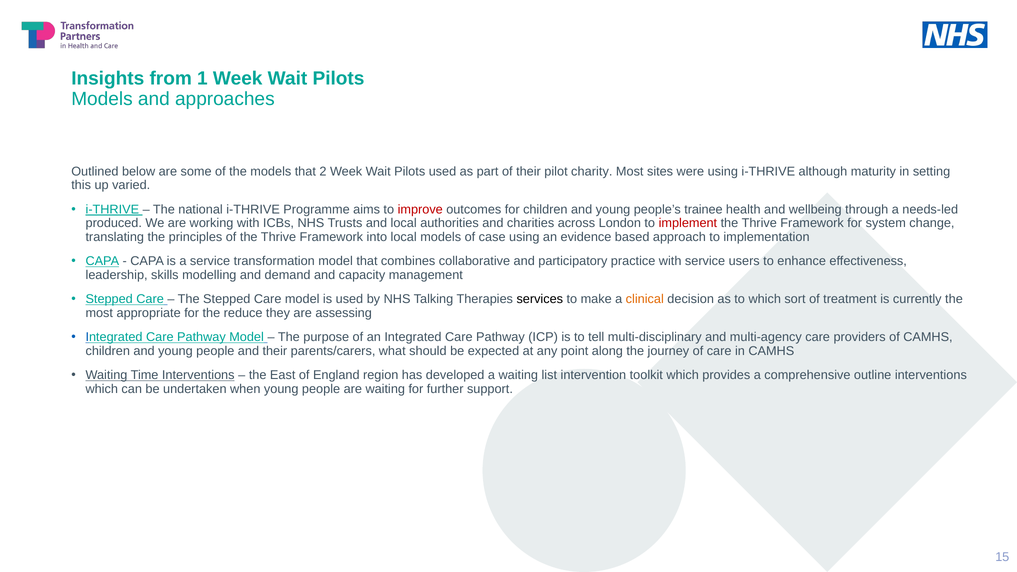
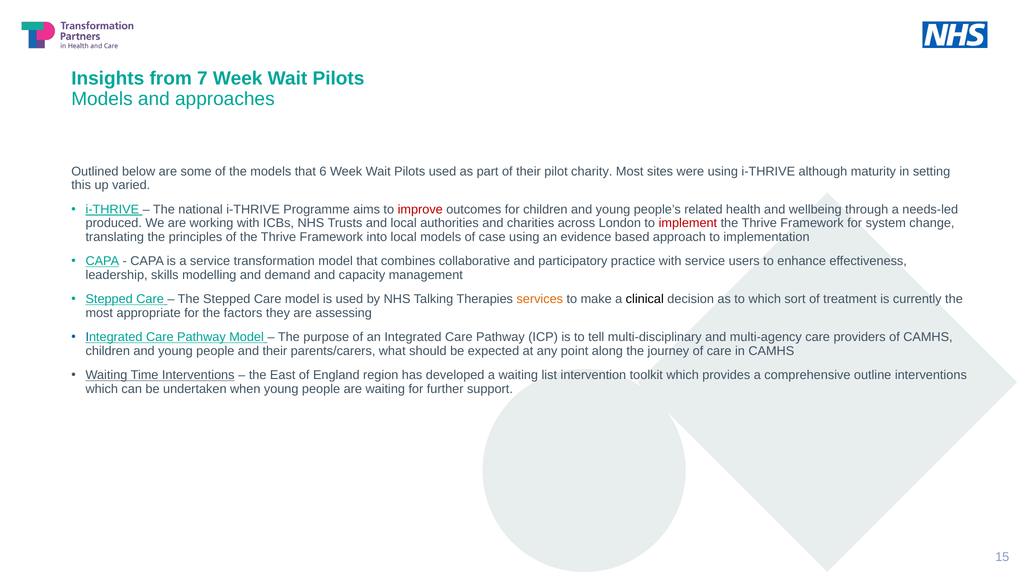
1: 1 -> 7
2: 2 -> 6
trainee: trainee -> related
services colour: black -> orange
clinical colour: orange -> black
reduce: reduce -> factors
